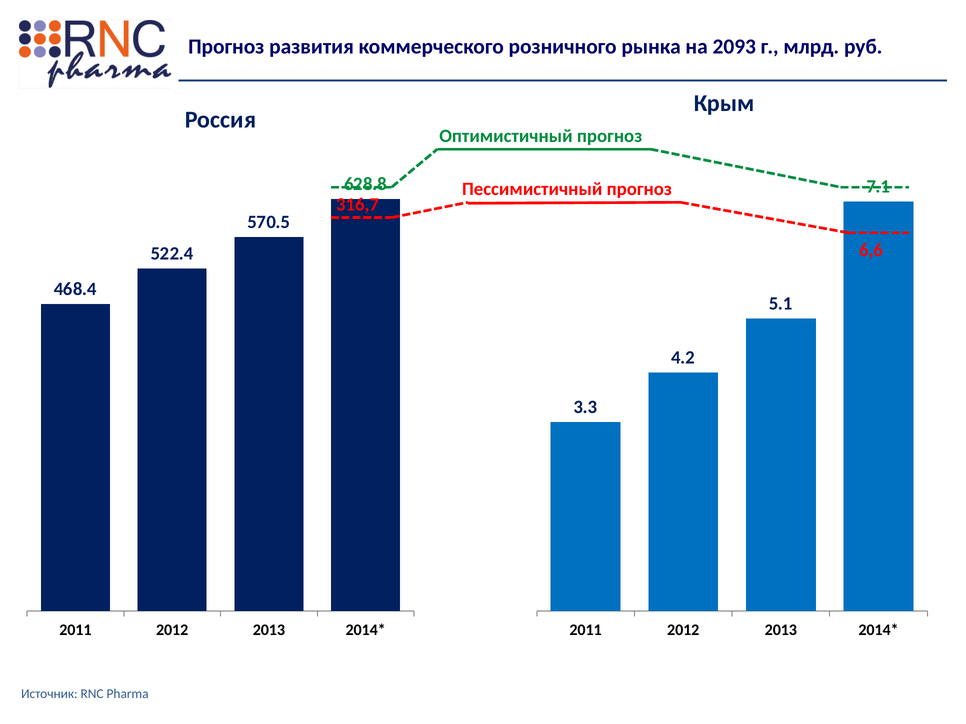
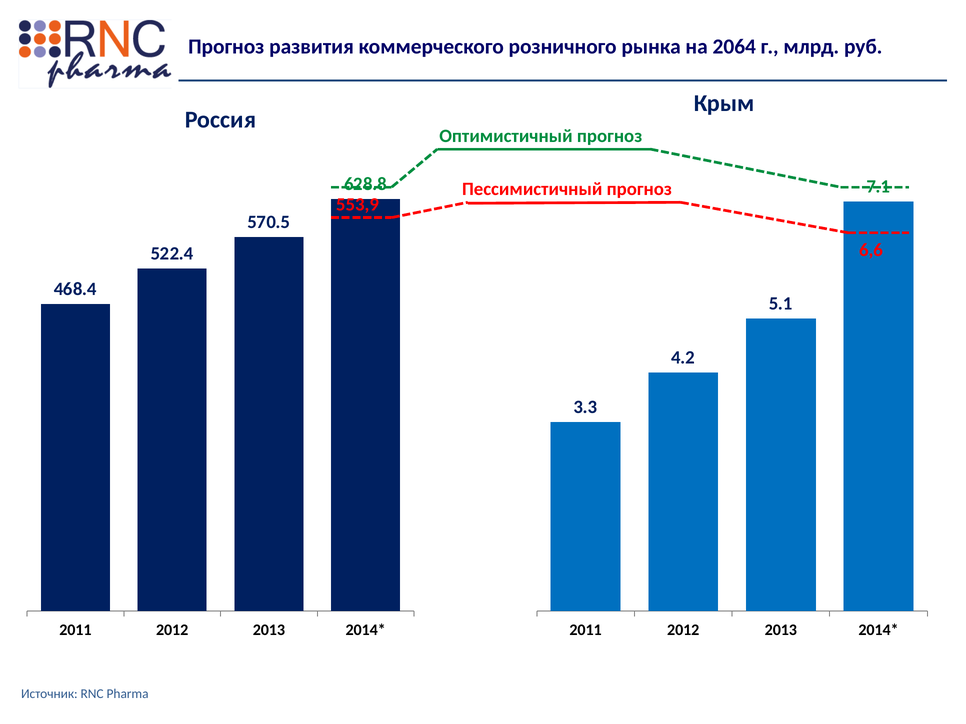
2093: 2093 -> 2064
316,7: 316,7 -> 553,9
